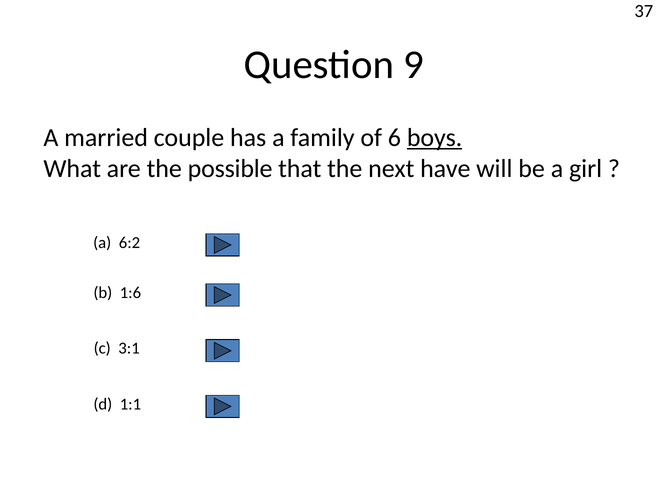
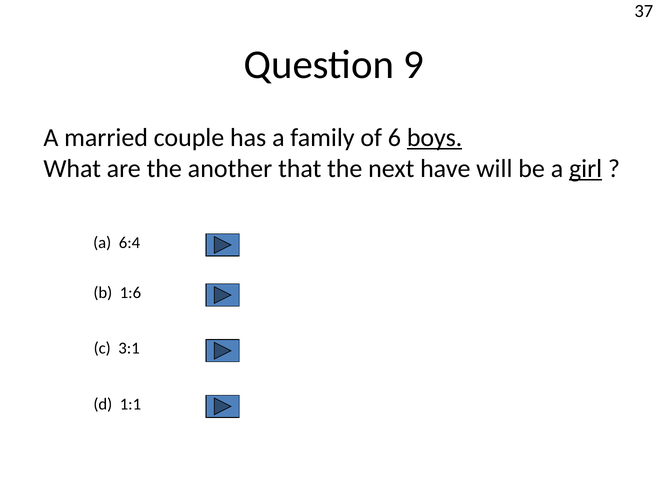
possible: possible -> another
girl underline: none -> present
6:2: 6:2 -> 6:4
